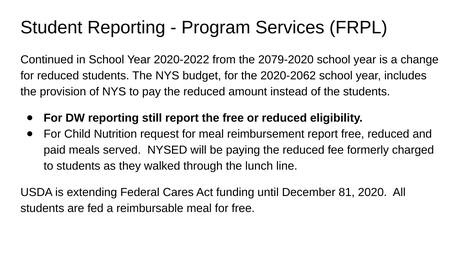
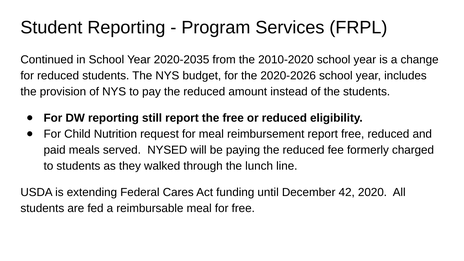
2020-2022: 2020-2022 -> 2020-2035
2079-2020: 2079-2020 -> 2010-2020
2020-2062: 2020-2062 -> 2020-2026
81: 81 -> 42
